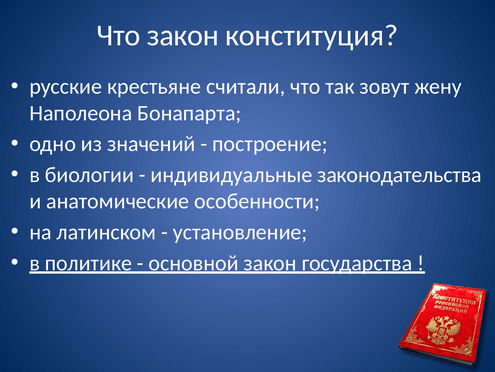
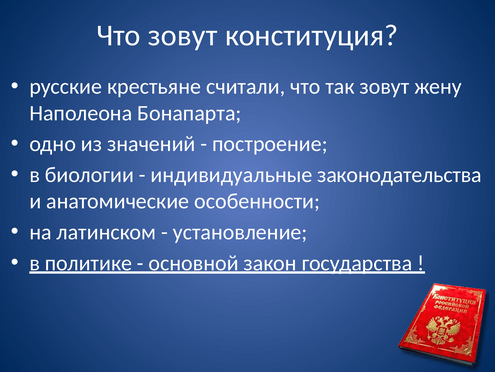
Что закон: закон -> зовут
